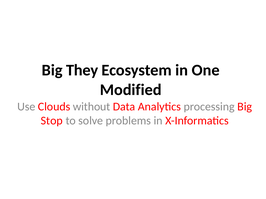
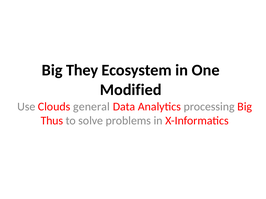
without: without -> general
Stop: Stop -> Thus
